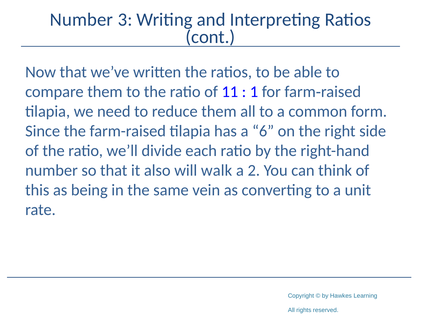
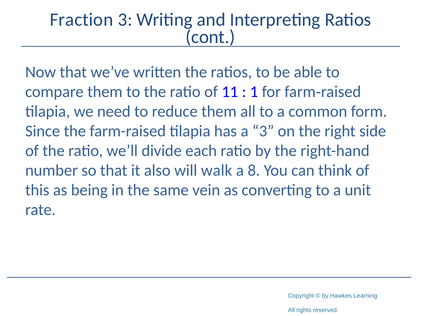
Number at (81, 20): Number -> Fraction
a 6: 6 -> 3
2: 2 -> 8
